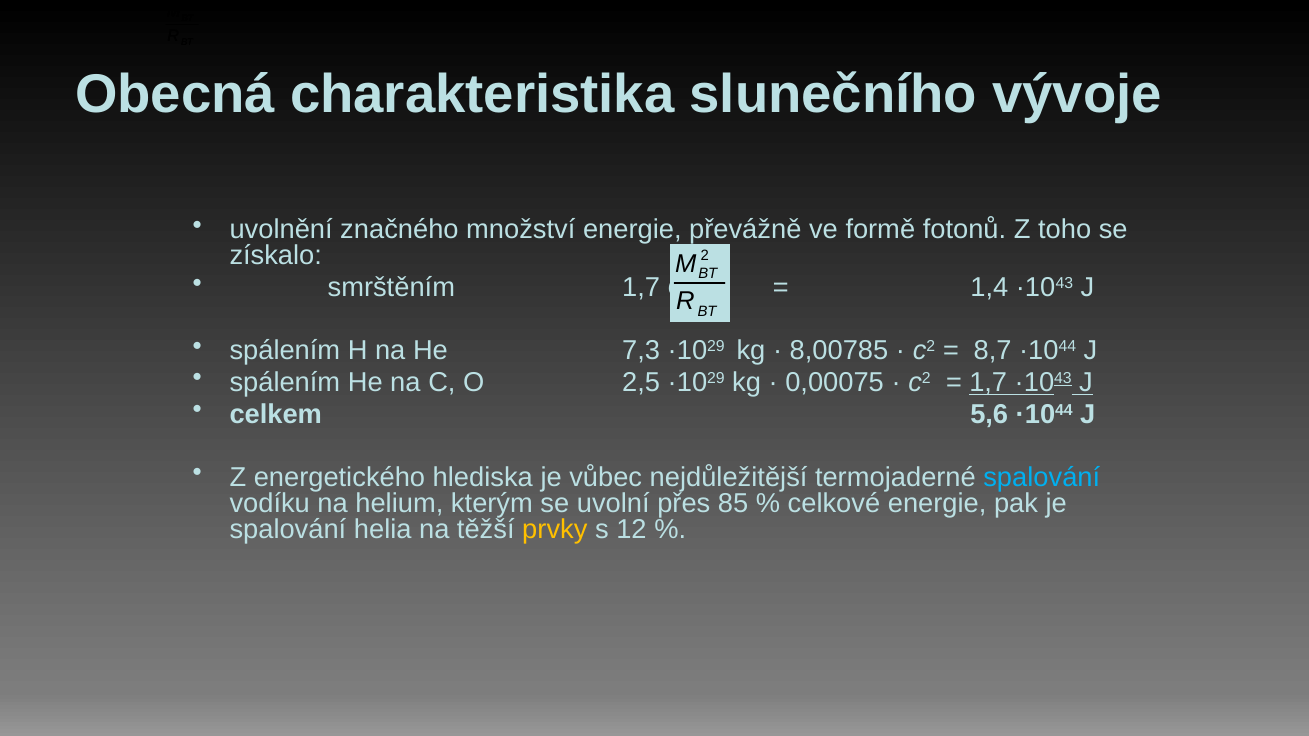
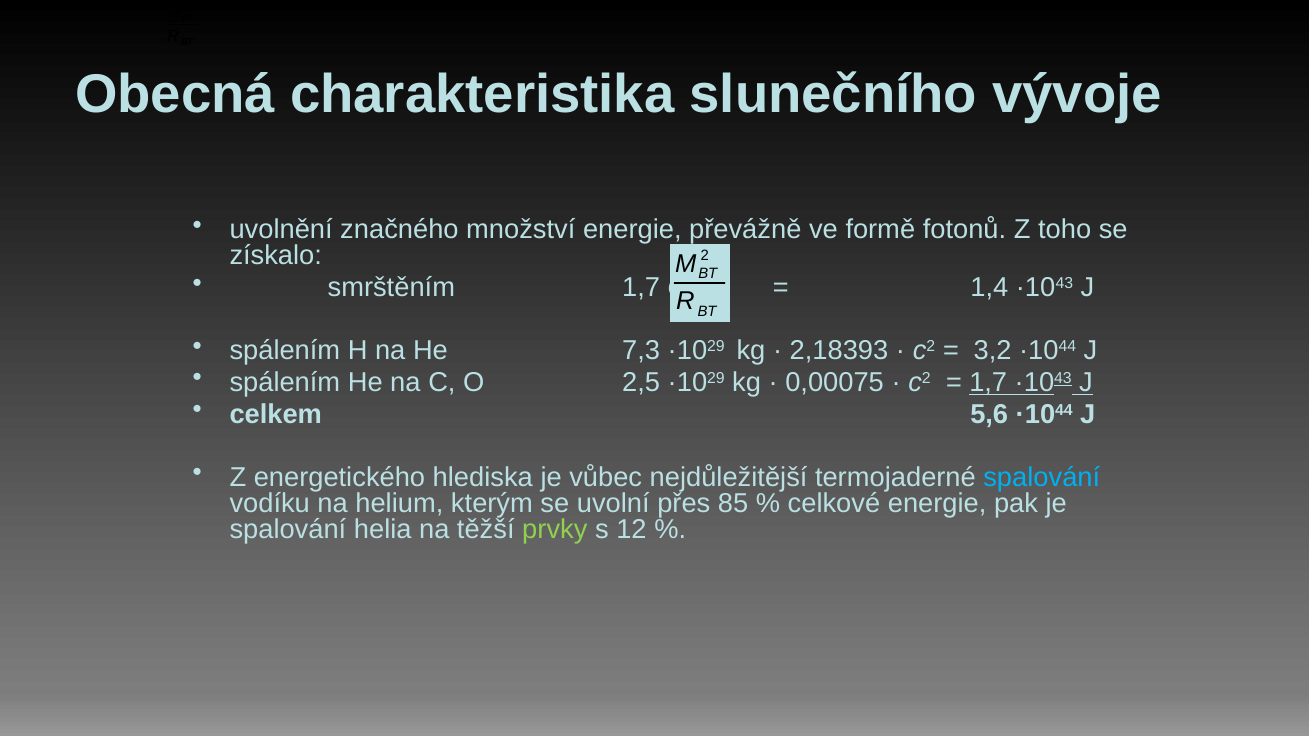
8,00785: 8,00785 -> 2,18393
8,7: 8,7 -> 3,2
prvky colour: yellow -> light green
